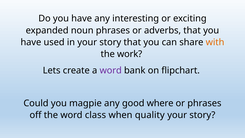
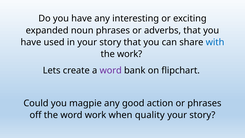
with colour: orange -> blue
where: where -> action
word class: class -> work
